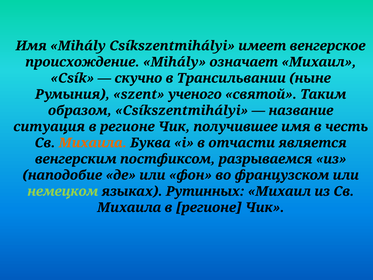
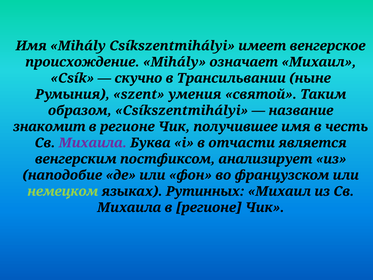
ученого: ученого -> умения
ситуация: ситуация -> знакомит
Михаила at (93, 143) colour: orange -> purple
разрываемся: разрываемся -> анализирует
